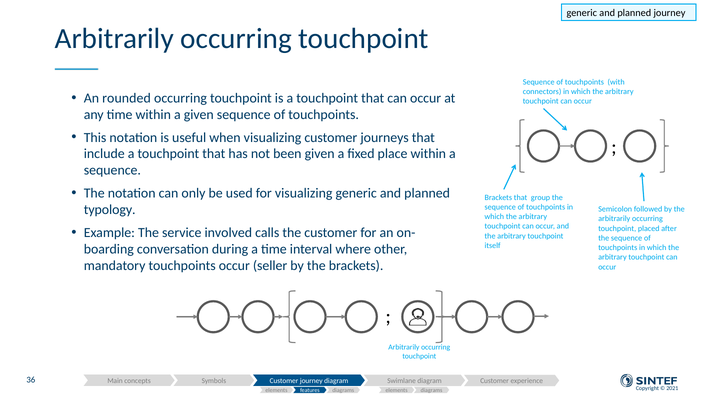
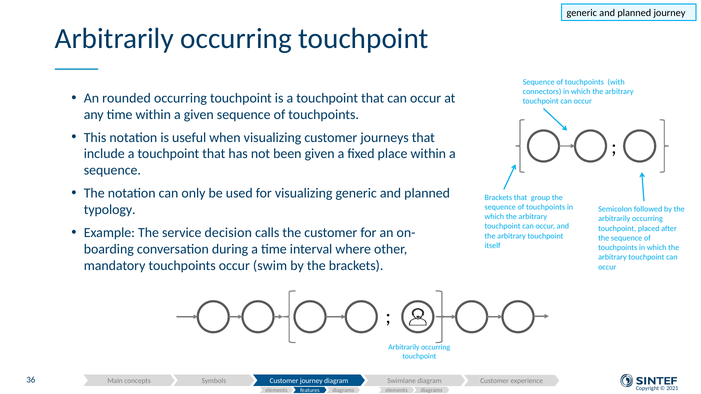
involved: involved -> decision
seller: seller -> swim
